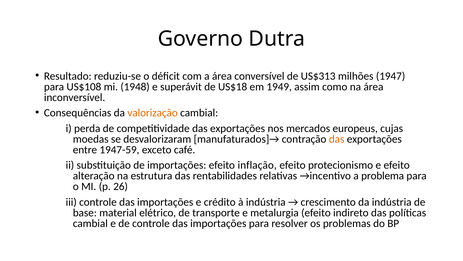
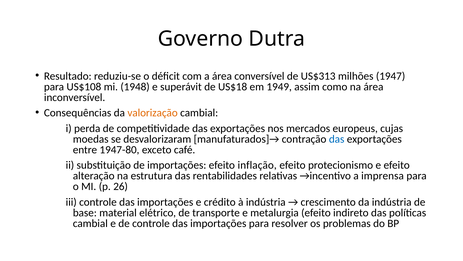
das at (337, 139) colour: orange -> blue
1947-59: 1947-59 -> 1947-80
problema: problema -> imprensa
